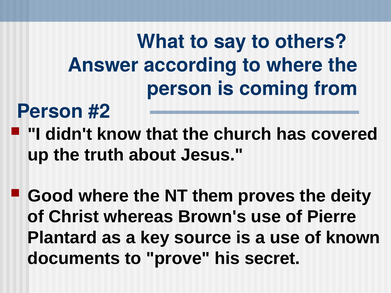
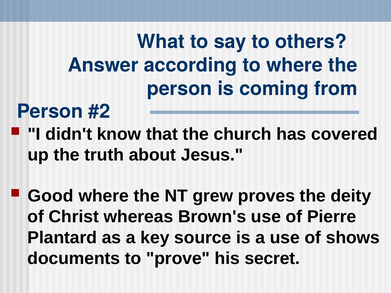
them: them -> grew
known: known -> shows
